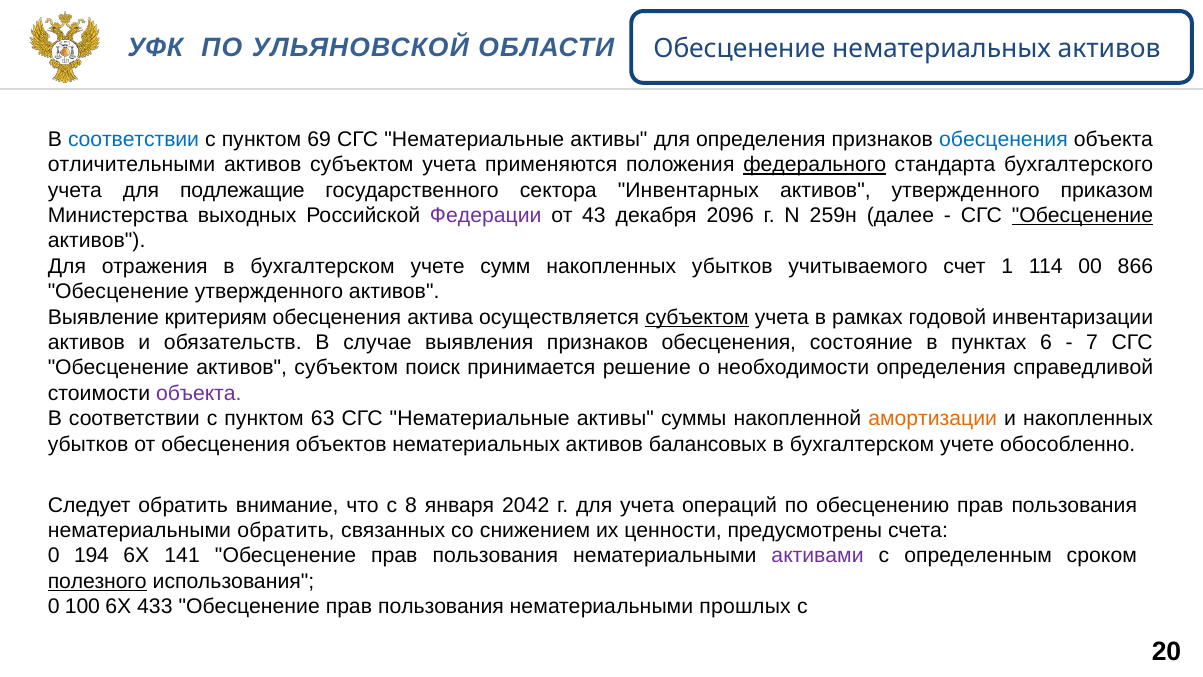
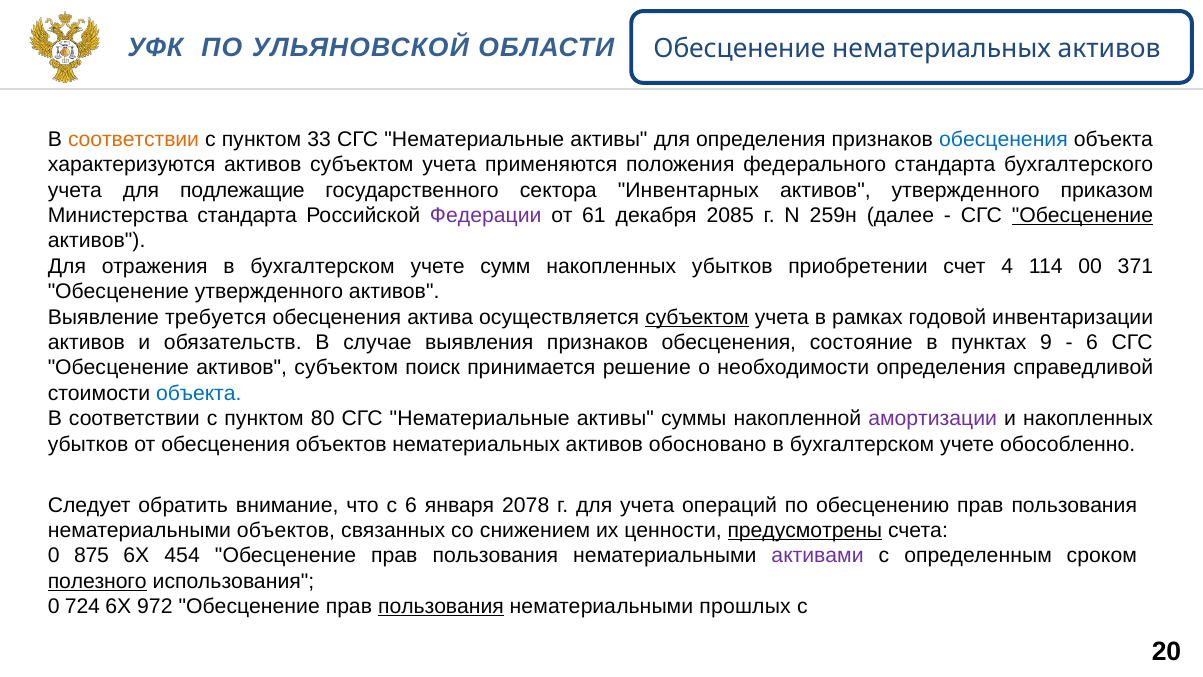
соответствии at (134, 139) colour: blue -> orange
69: 69 -> 33
отличительными: отличительными -> характеризуются
федерального underline: present -> none
Министерства выходных: выходных -> стандарта
43: 43 -> 61
2096: 2096 -> 2085
учитываемого: учитываемого -> приобретении
1: 1 -> 4
866: 866 -> 371
критериям: критериям -> требуется
6: 6 -> 9
7 at (1092, 343): 7 -> 6
объекта at (199, 393) colour: purple -> blue
63: 63 -> 80
амортизации colour: orange -> purple
балансовых: балансовых -> обосновано
с 8: 8 -> 6
2042: 2042 -> 2078
нематериальными обратить: обратить -> объектов
предусмотрены underline: none -> present
194: 194 -> 875
141: 141 -> 454
100: 100 -> 724
433: 433 -> 972
пользования at (441, 607) underline: none -> present
